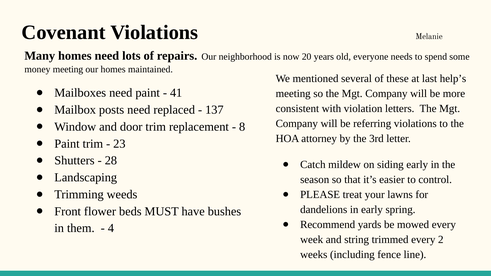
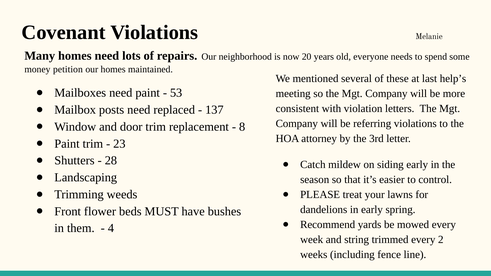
money meeting: meeting -> petition
41: 41 -> 53
